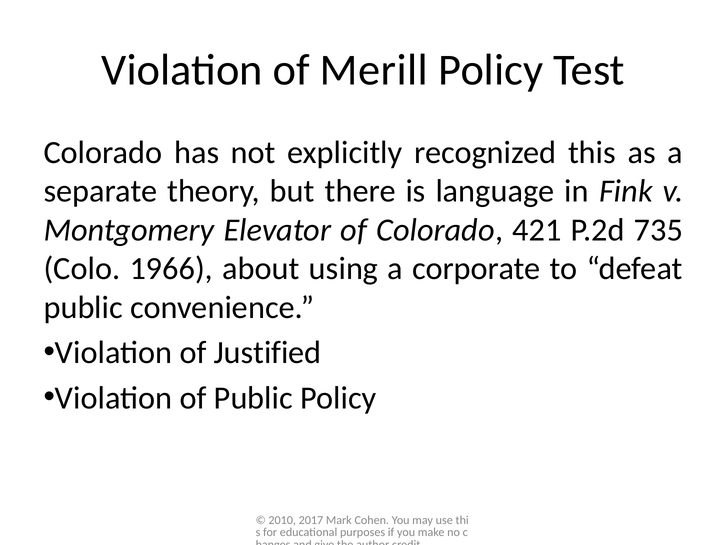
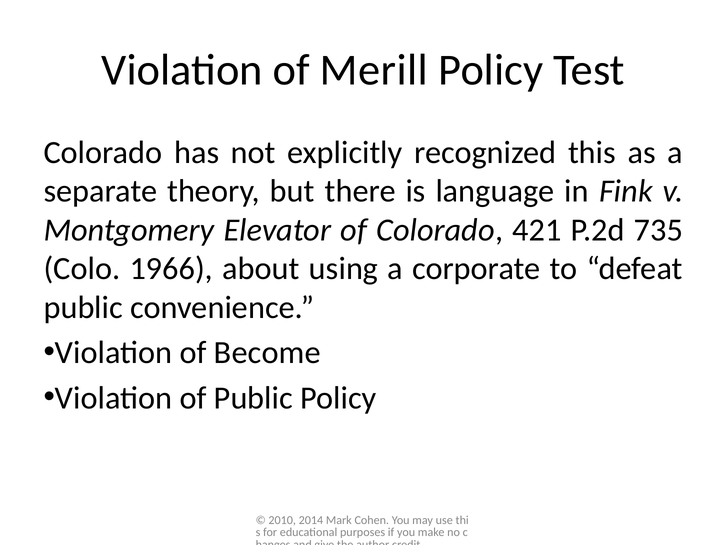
Justified: Justified -> Become
2017: 2017 -> 2014
